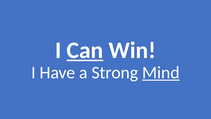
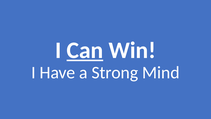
Mind underline: present -> none
